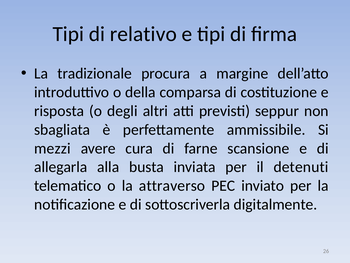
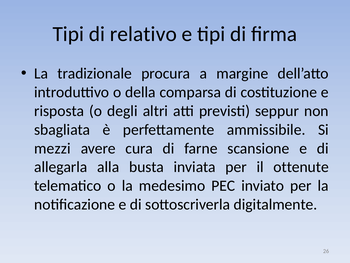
detenuti: detenuti -> ottenute
attraverso: attraverso -> medesimo
